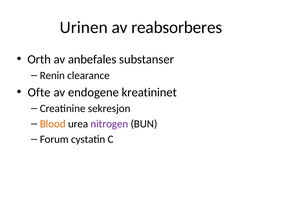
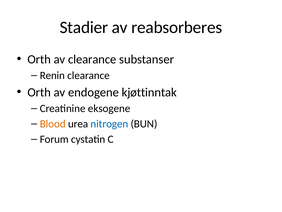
Urinen: Urinen -> Stadier
av anbefales: anbefales -> clearance
Ofte at (39, 92): Ofte -> Orth
kreatininet: kreatininet -> kjøttinntak
sekresjon: sekresjon -> eksogene
nitrogen colour: purple -> blue
